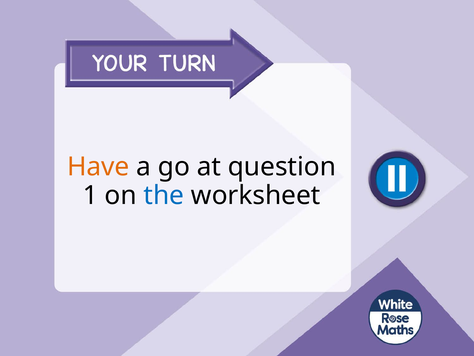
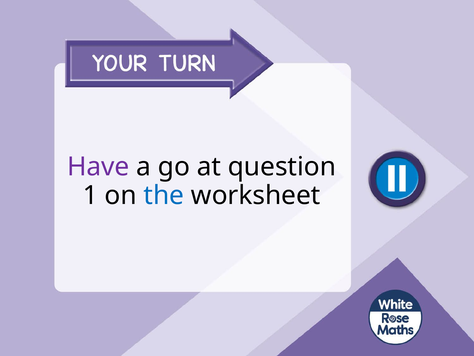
Have colour: orange -> purple
